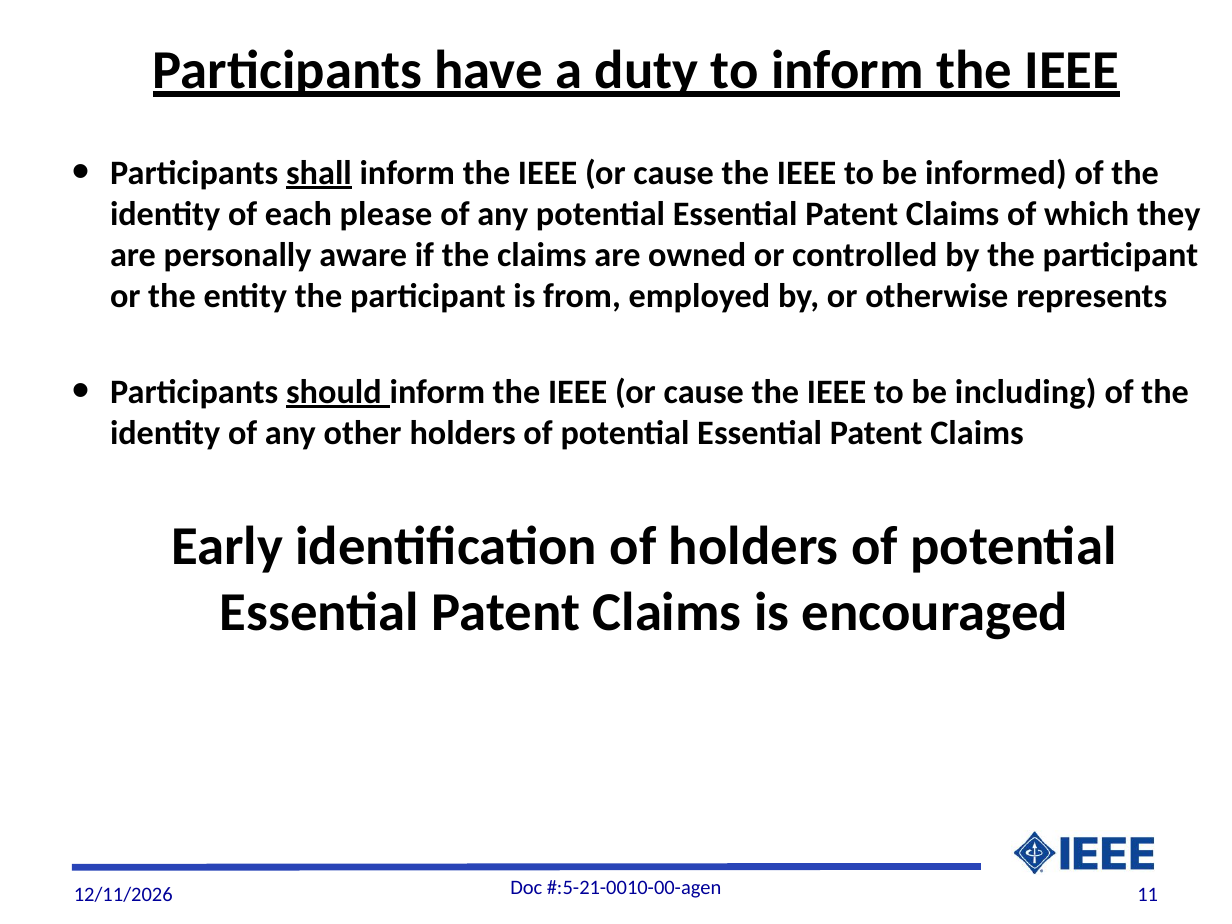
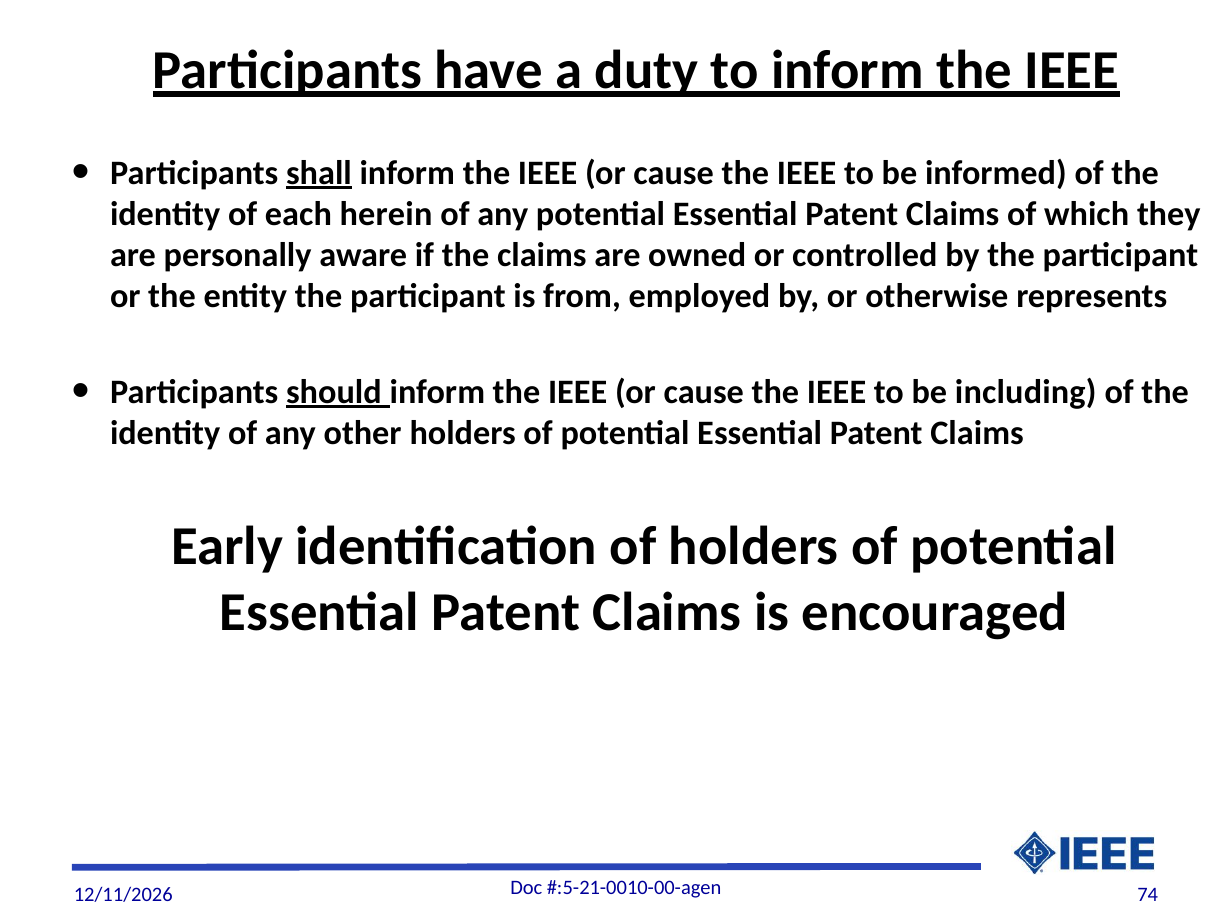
please: please -> herein
11: 11 -> 74
